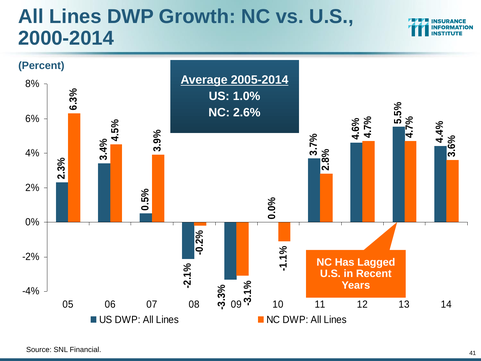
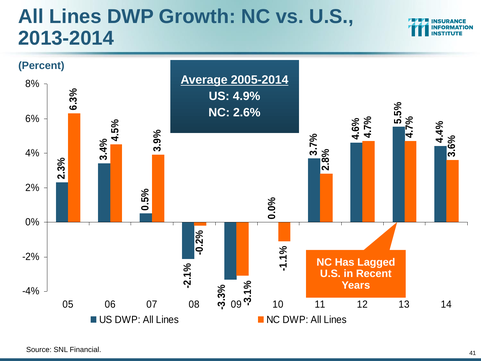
2000-2014: 2000-2014 -> 2013-2014
1.0%: 1.0% -> 4.9%
